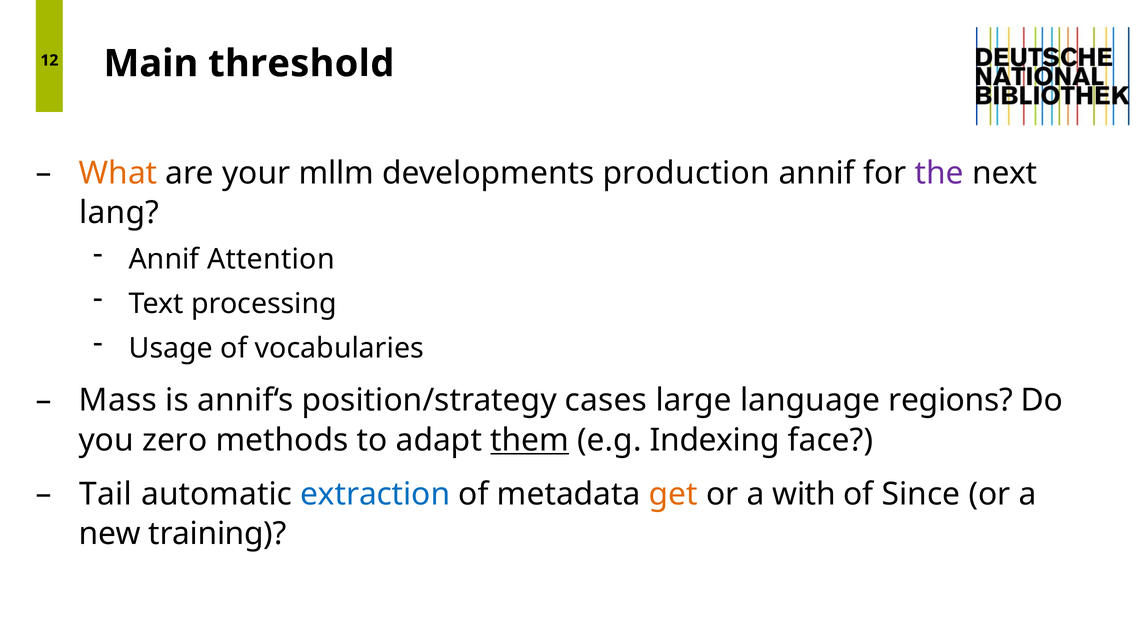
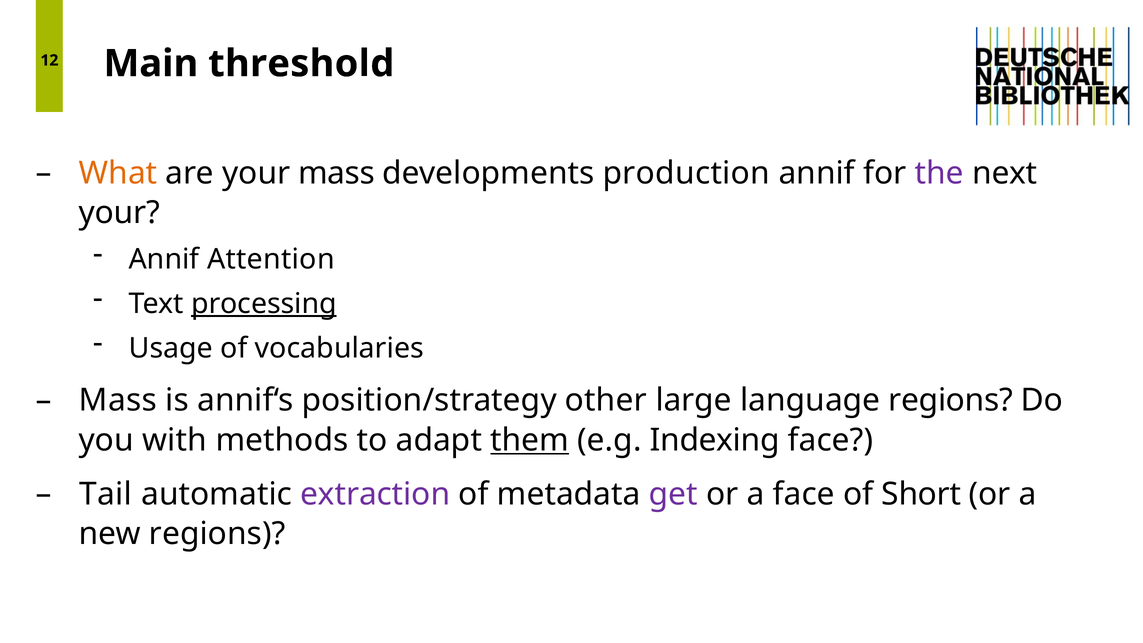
your mllm: mllm -> mass
lang at (119, 213): lang -> your
processing underline: none -> present
cases: cases -> other
zero: zero -> with
extraction colour: blue -> purple
get colour: orange -> purple
a with: with -> face
Since: Since -> Short
new training: training -> regions
